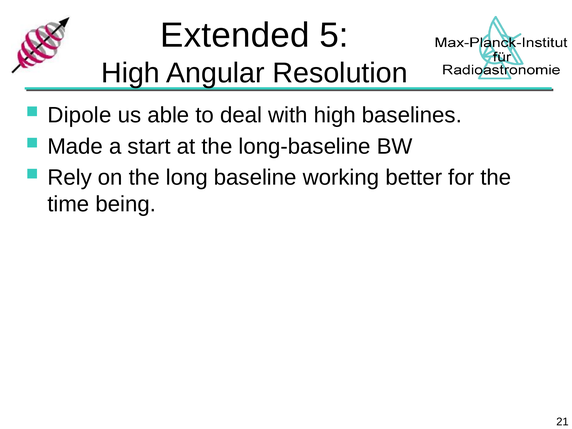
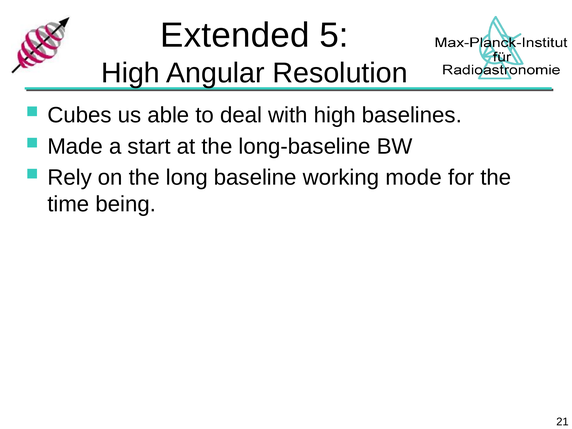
Dipole: Dipole -> Cubes
better: better -> mode
